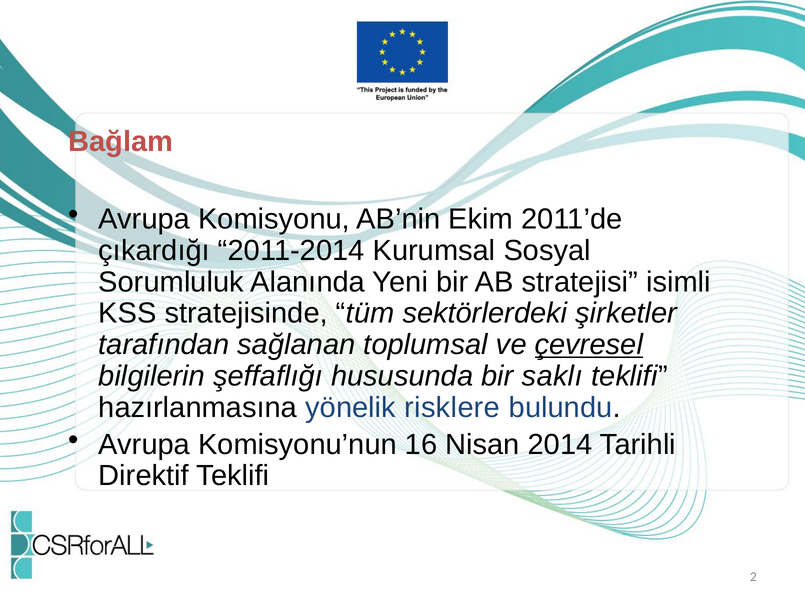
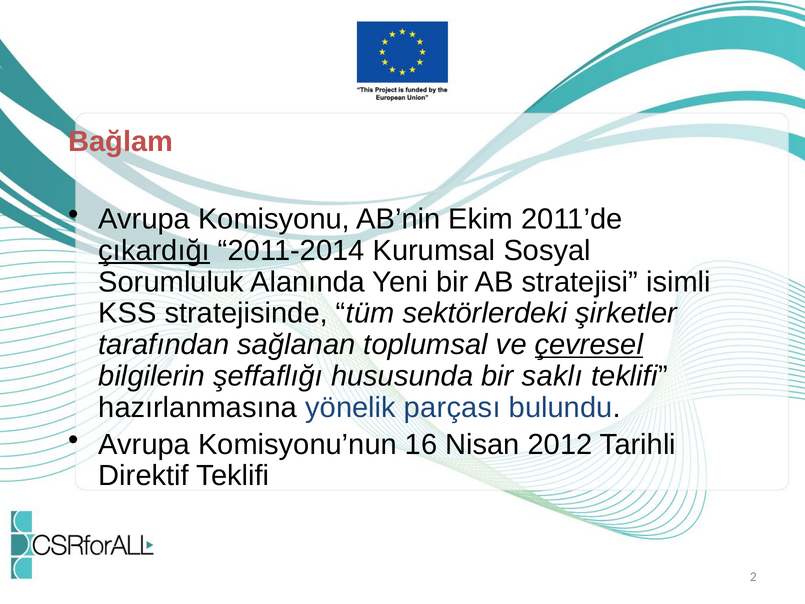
çıkardığı underline: none -> present
risklere: risklere -> parçası
2014: 2014 -> 2012
